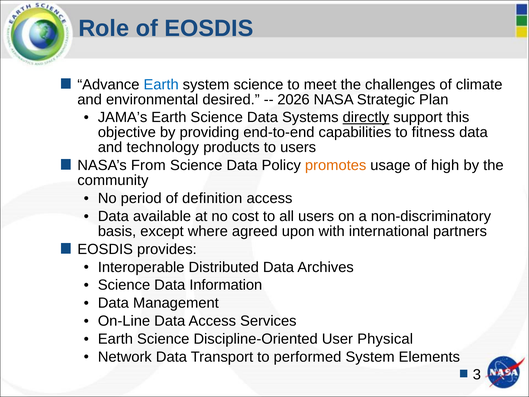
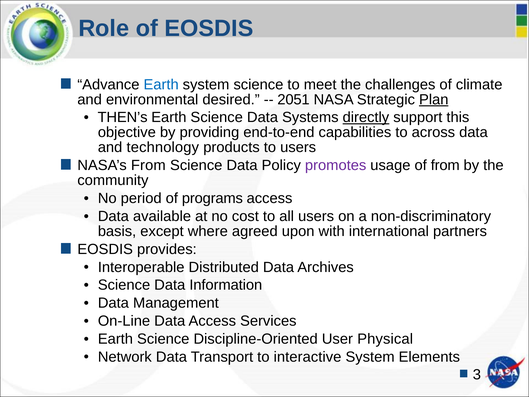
2026: 2026 -> 2051
Plan underline: none -> present
JAMA’s: JAMA’s -> THEN’s
fitness: fitness -> across
promotes colour: orange -> purple
of high: high -> from
definition: definition -> programs
performed: performed -> interactive
